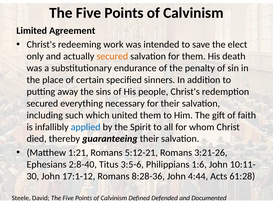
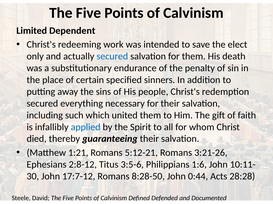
Agreement: Agreement -> Dependent
secured at (112, 56) colour: orange -> blue
2:8-40: 2:8-40 -> 2:8-12
17:1-12: 17:1-12 -> 17:7-12
8:28-36: 8:28-36 -> 8:28-50
4:44: 4:44 -> 0:44
61:28: 61:28 -> 28:28
